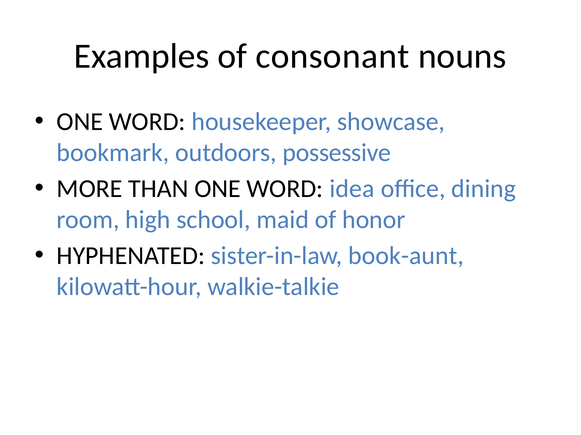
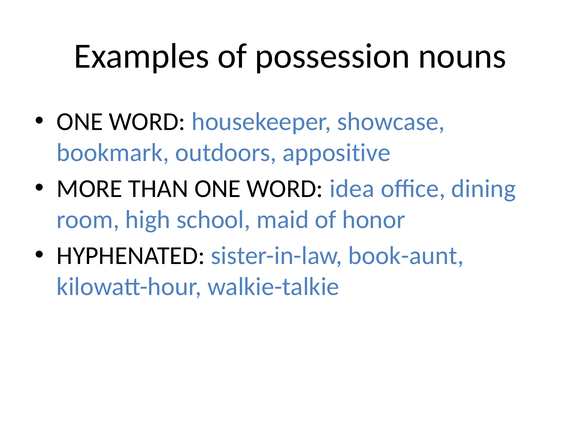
consonant: consonant -> possession
possessive: possessive -> appositive
